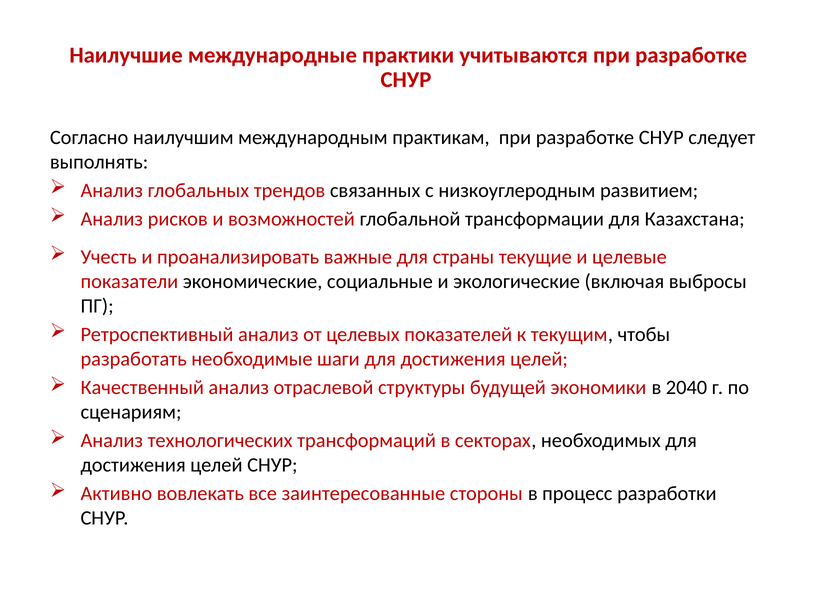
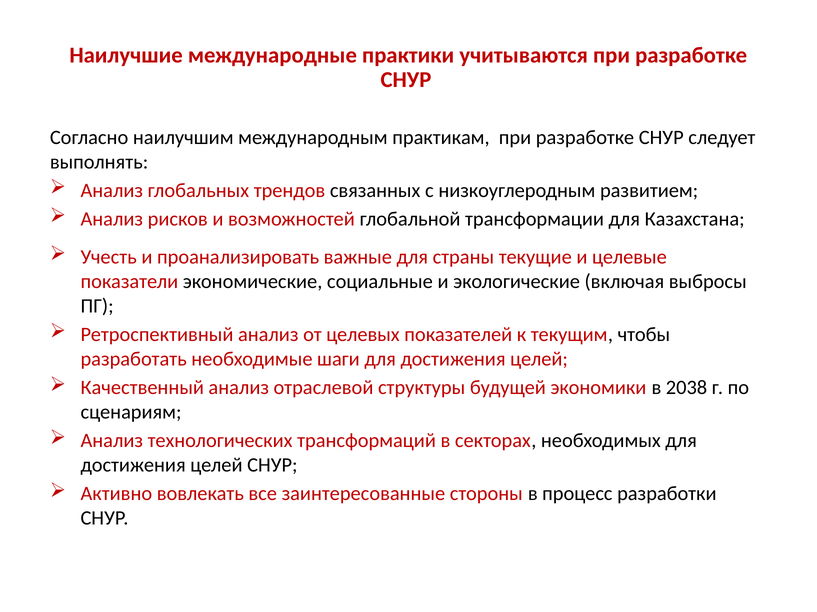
2040: 2040 -> 2038
